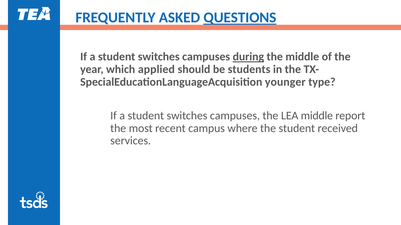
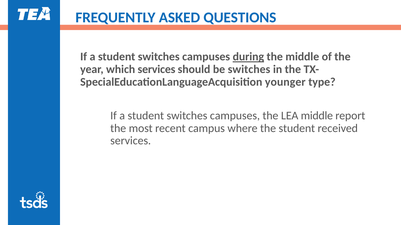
QUESTIONS underline: present -> none
which applied: applied -> services
be students: students -> switches
